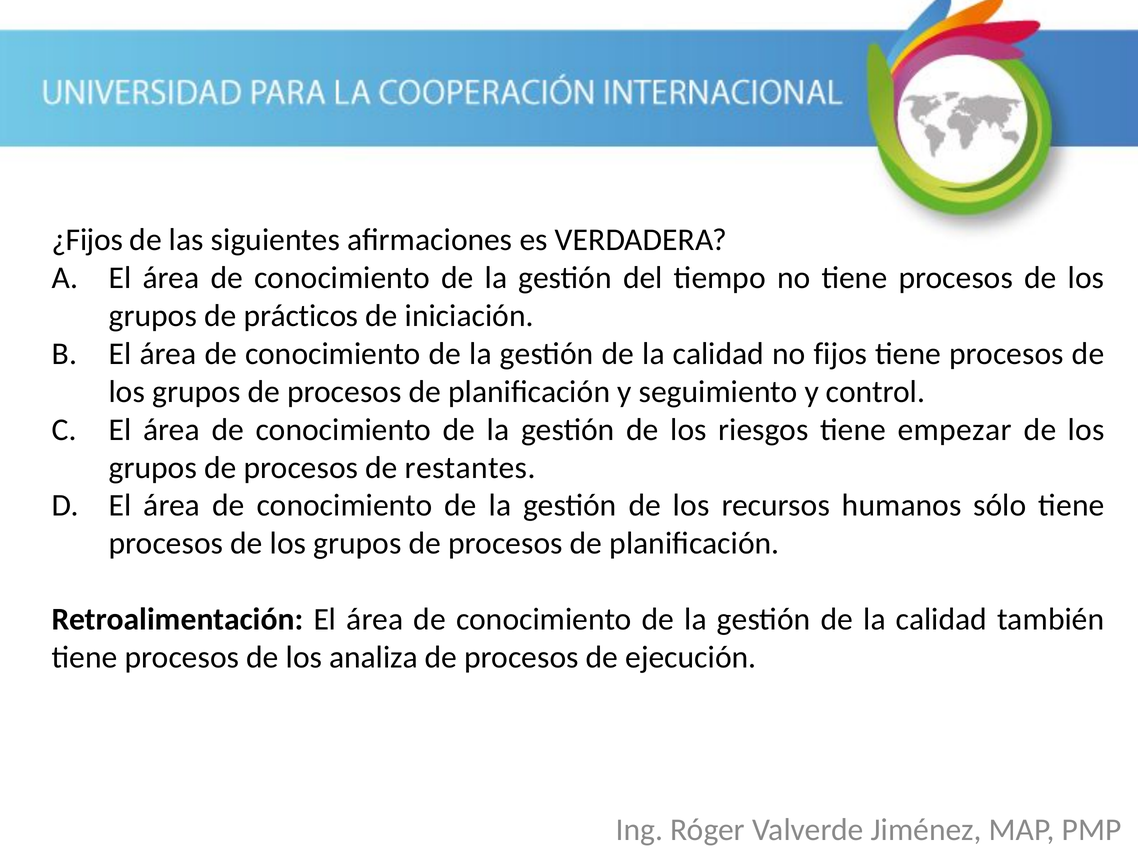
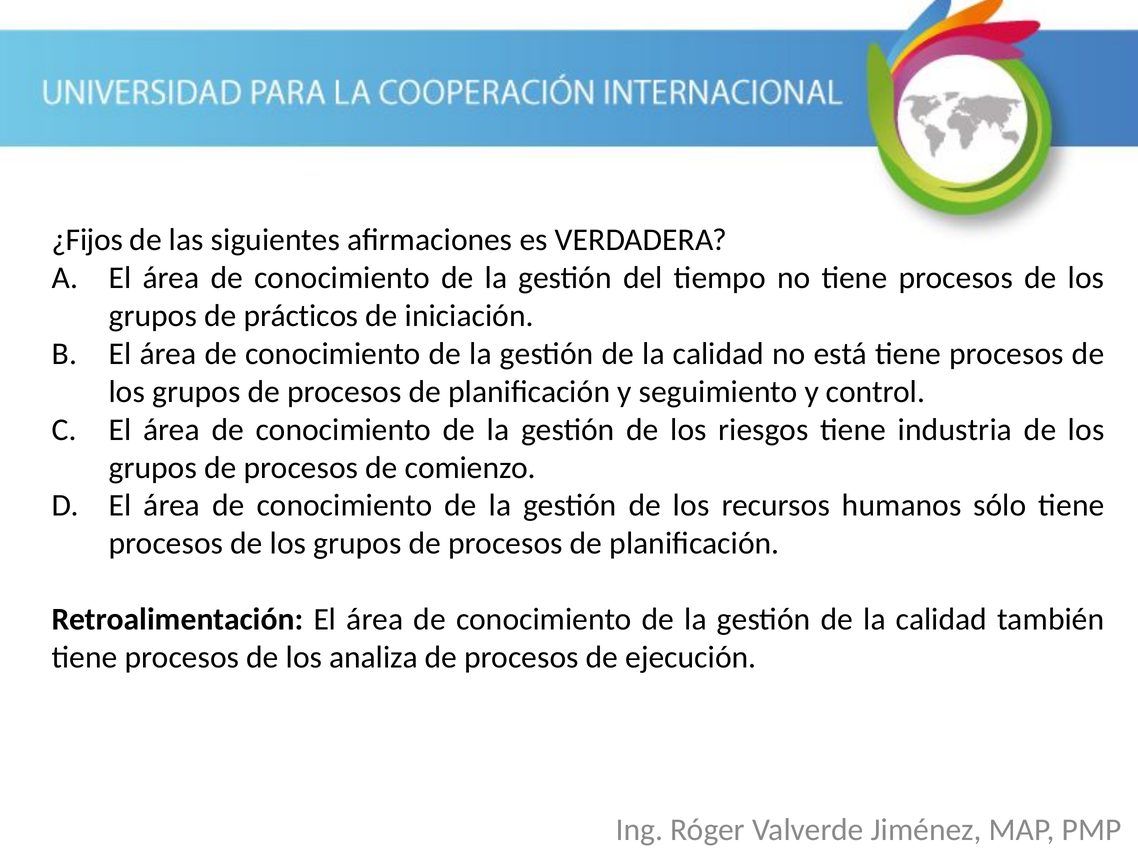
fijos: fijos -> está
empezar: empezar -> industria
restantes: restantes -> comienzo
